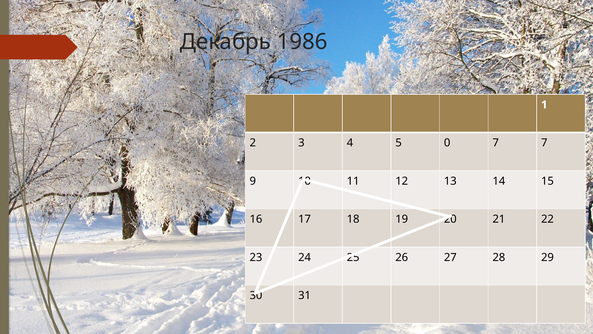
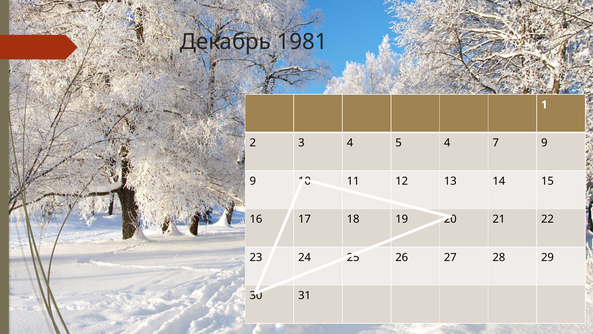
1986: 1986 -> 1981
5 0: 0 -> 4
7 7: 7 -> 9
